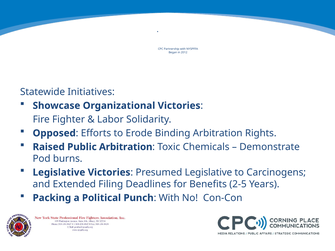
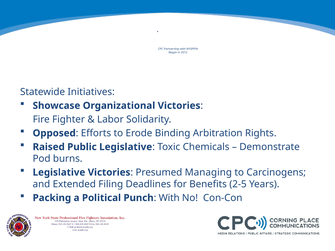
Public Arbitration: Arbitration -> Legislative
Presumed Legislative: Legislative -> Managing
